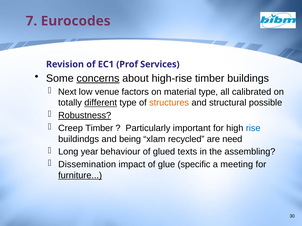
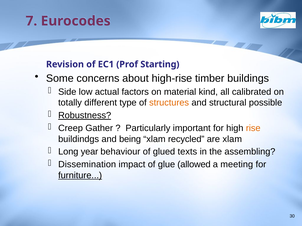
Services: Services -> Starting
concerns underline: present -> none
Next: Next -> Side
venue: venue -> actual
material type: type -> kind
different underline: present -> none
Creep Timber: Timber -> Gather
rise colour: blue -> orange
are need: need -> xlam
specific: specific -> allowed
